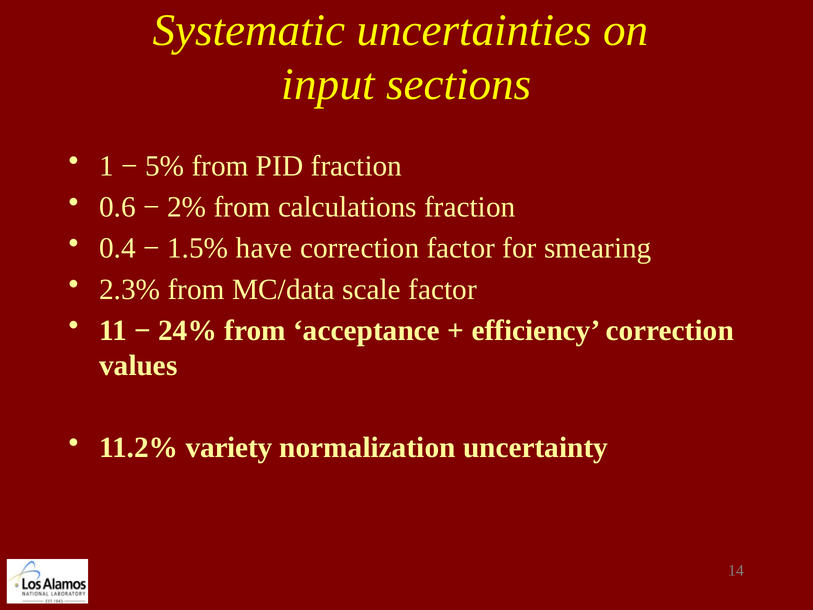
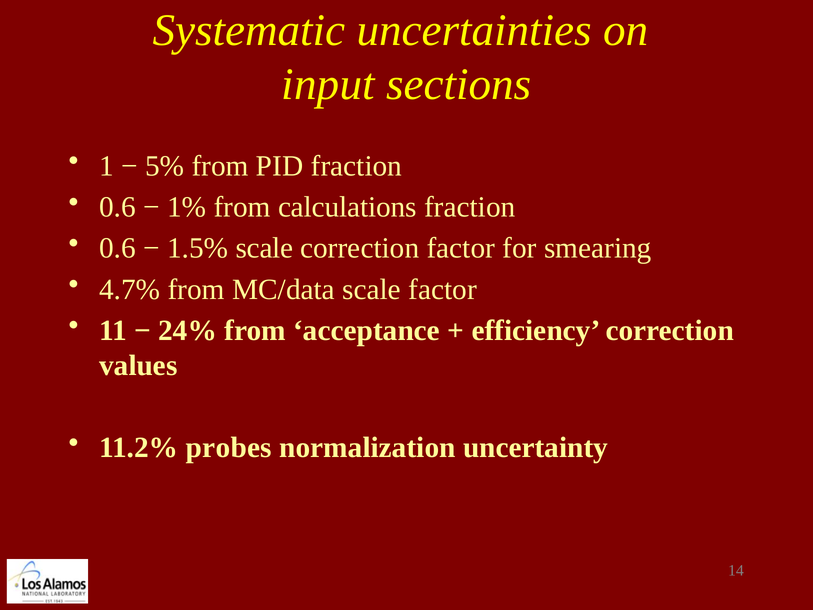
2%: 2% -> 1%
0.4 at (118, 248): 0.4 -> 0.6
1.5% have: have -> scale
2.3%: 2.3% -> 4.7%
variety: variety -> probes
